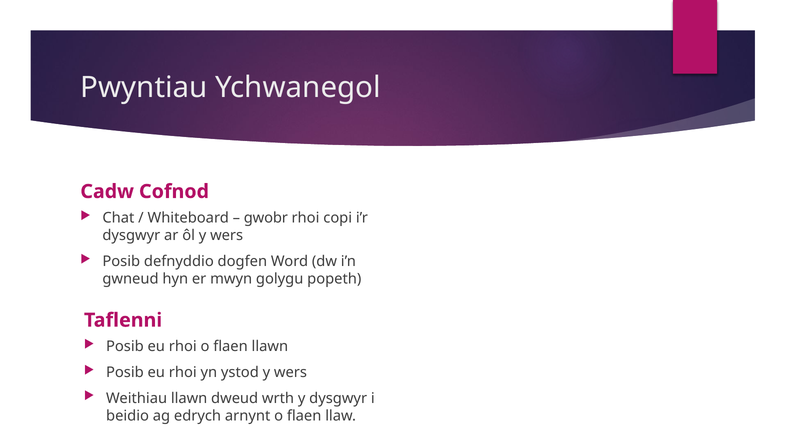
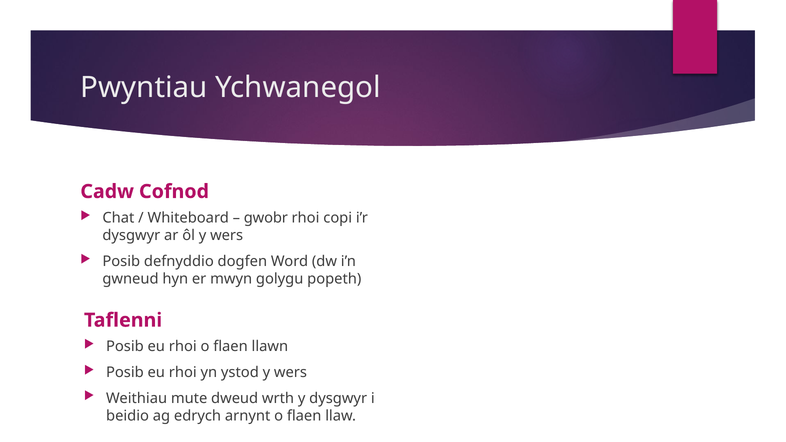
Weithiau llawn: llawn -> mute
